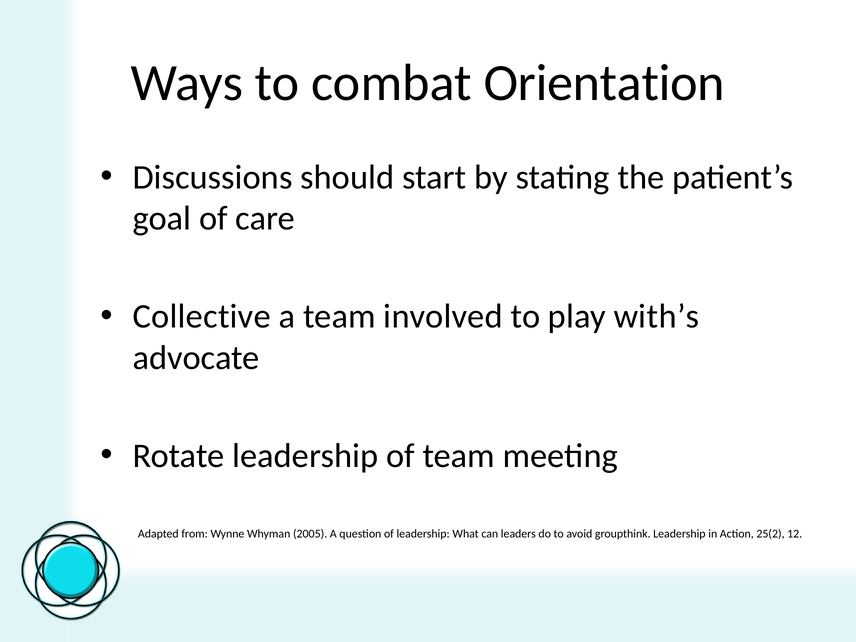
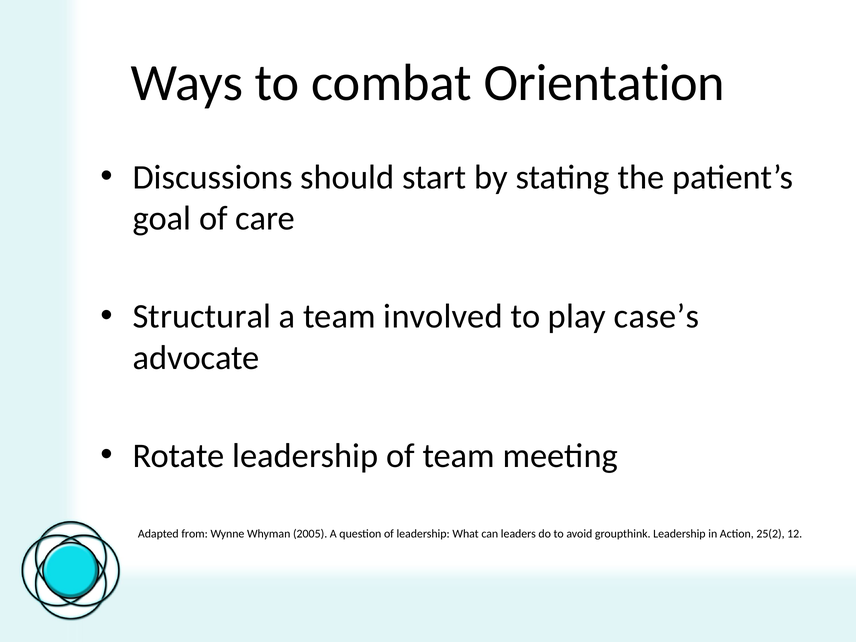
Collective: Collective -> Structural
with’s: with’s -> case’s
